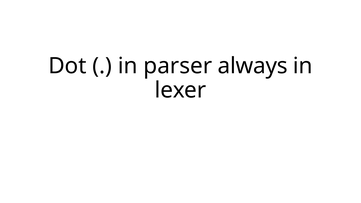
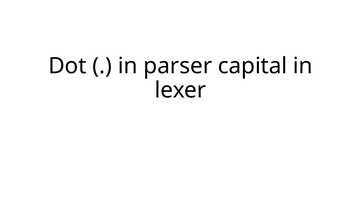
always: always -> capital
